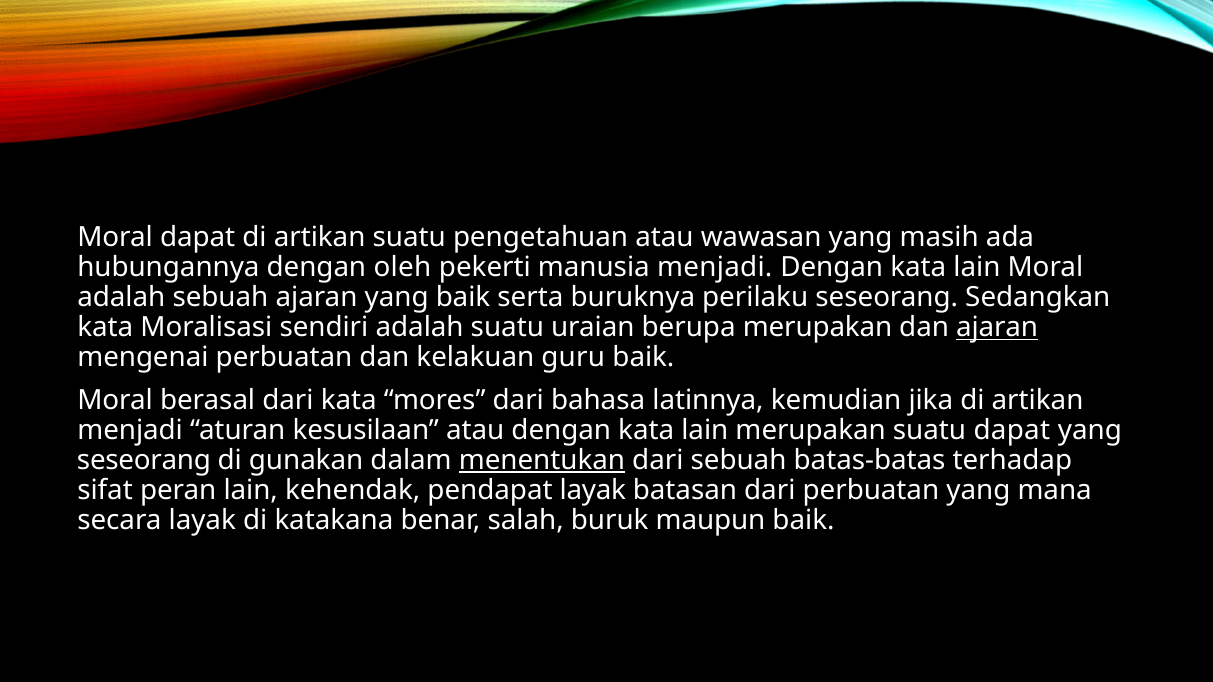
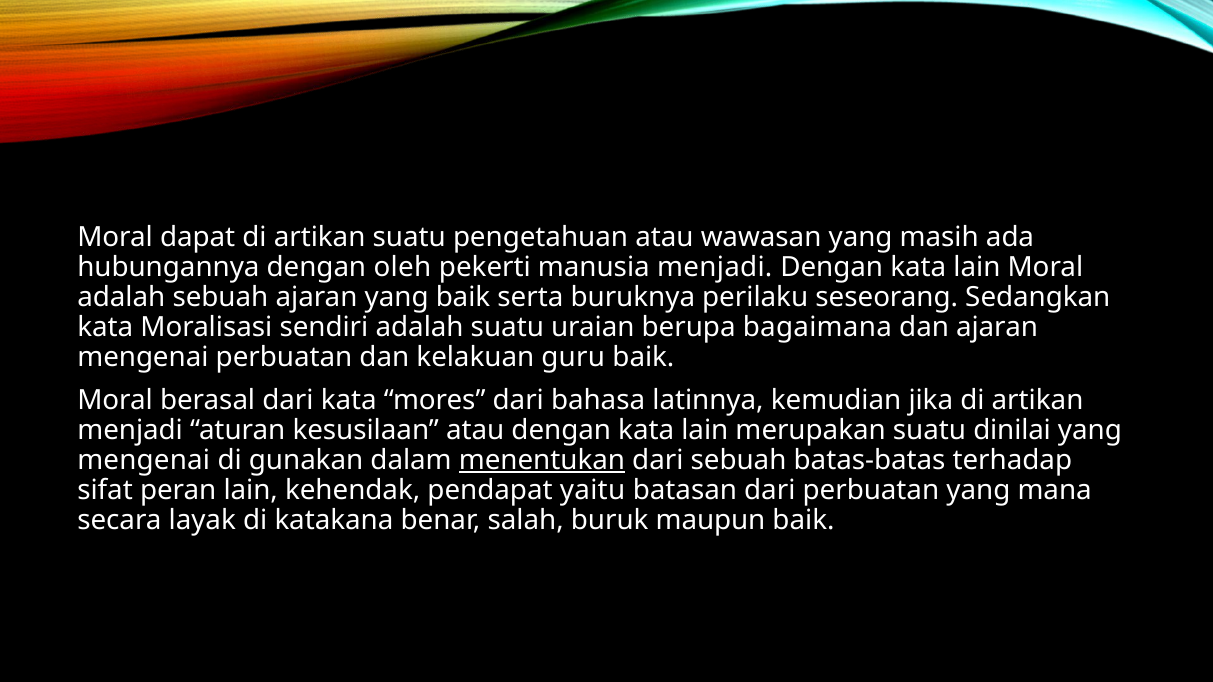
berupa merupakan: merupakan -> bagaimana
ajaran at (997, 328) underline: present -> none
suatu dapat: dapat -> dinilai
seseorang at (144, 460): seseorang -> mengenai
pendapat layak: layak -> yaitu
